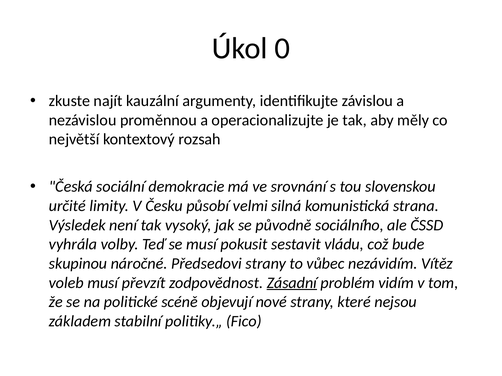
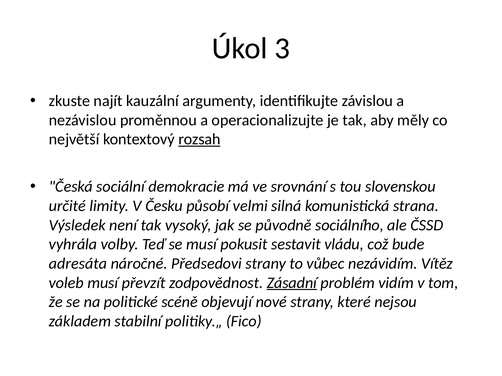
0: 0 -> 3
rozsah underline: none -> present
skupinou: skupinou -> adresáta
